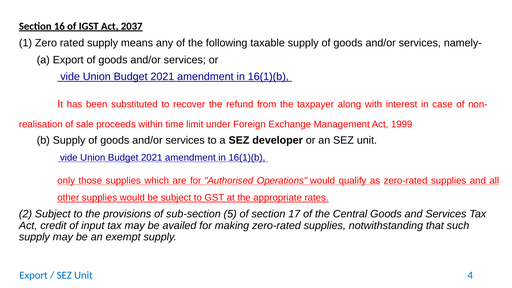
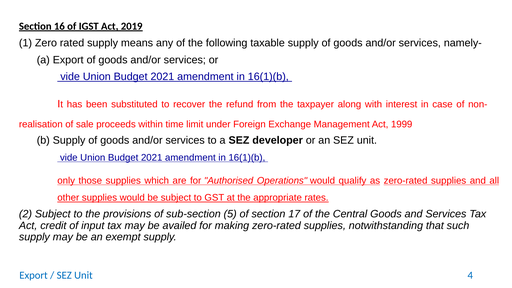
2037: 2037 -> 2019
